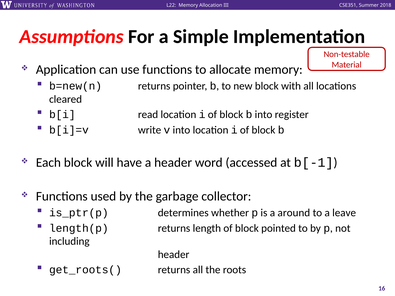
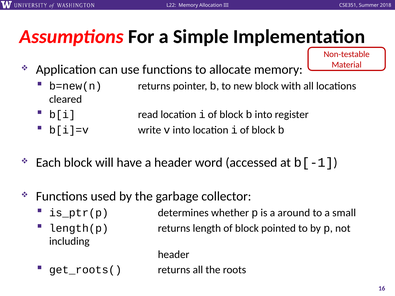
leave: leave -> small
